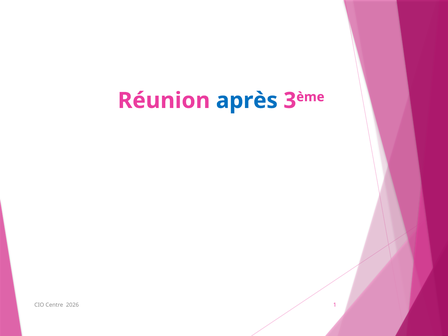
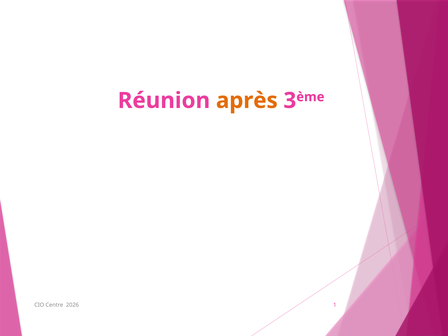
après colour: blue -> orange
